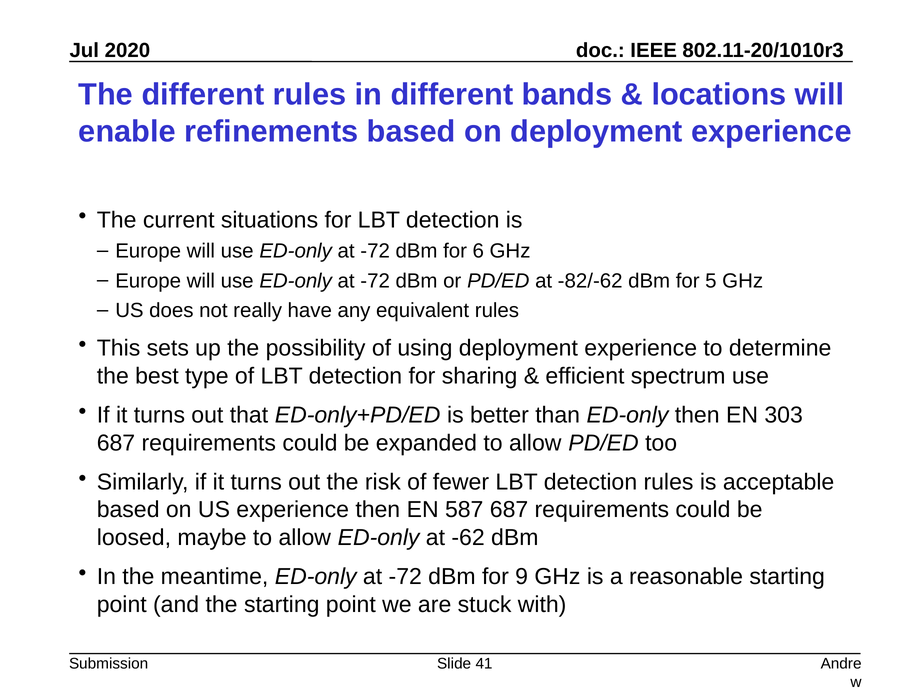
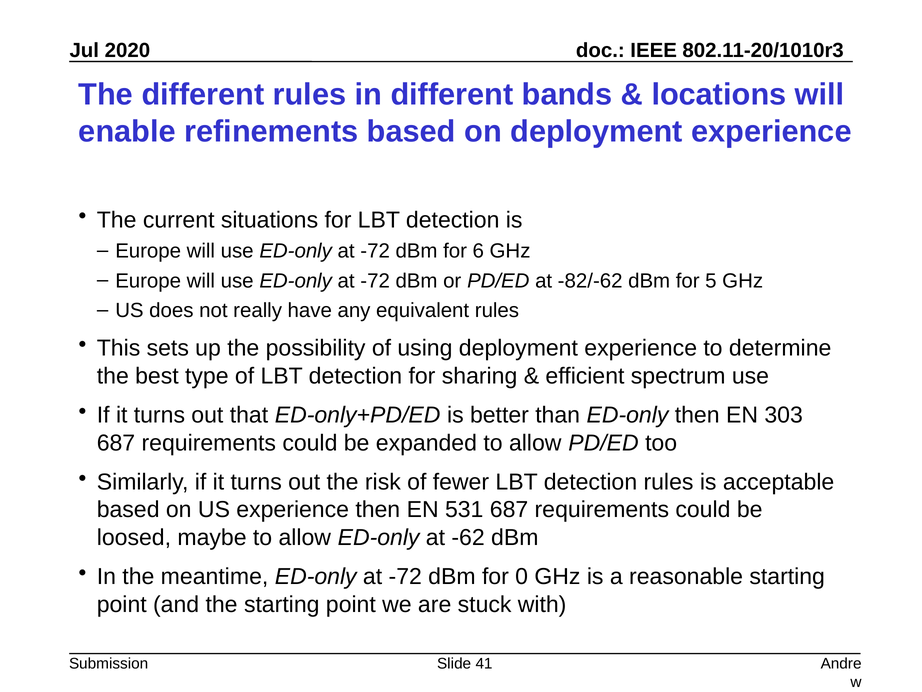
587: 587 -> 531
9: 9 -> 0
